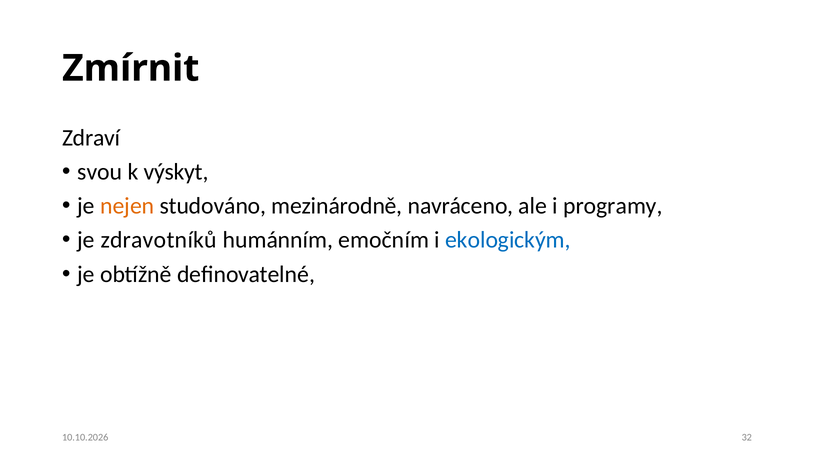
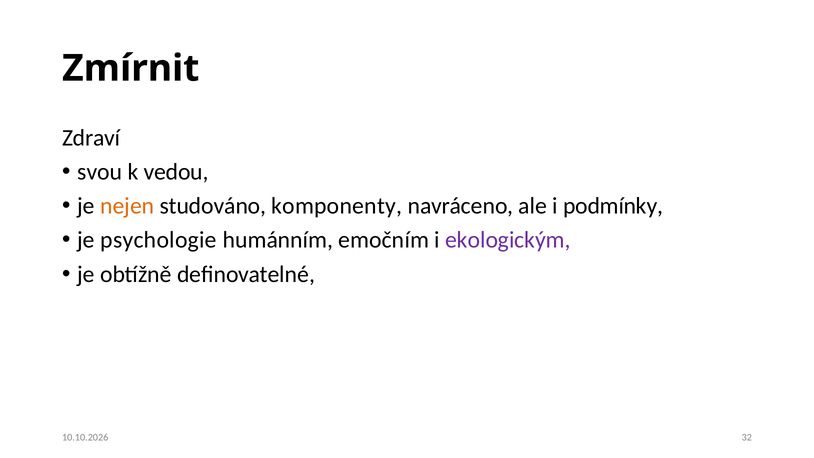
výskyt: výskyt -> vedou
mezinárodně: mezinárodně -> komponenty
programy: programy -> podmínky
zdravotníků: zdravotníků -> psychologie
ekologickým colour: blue -> purple
